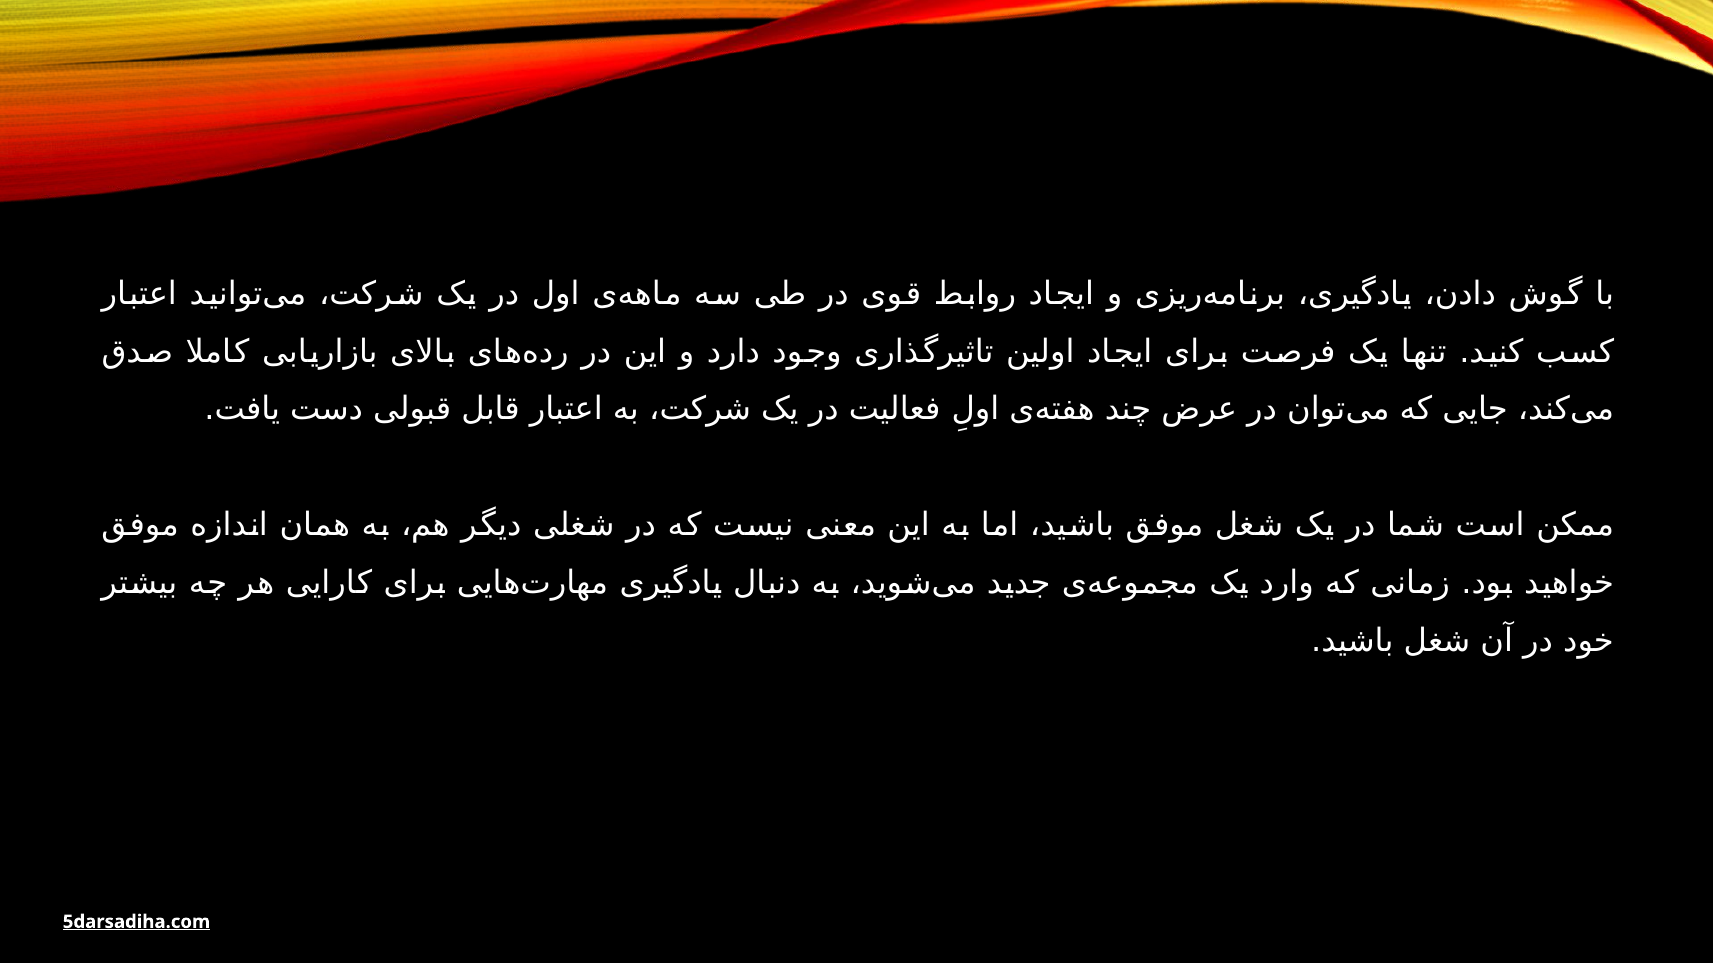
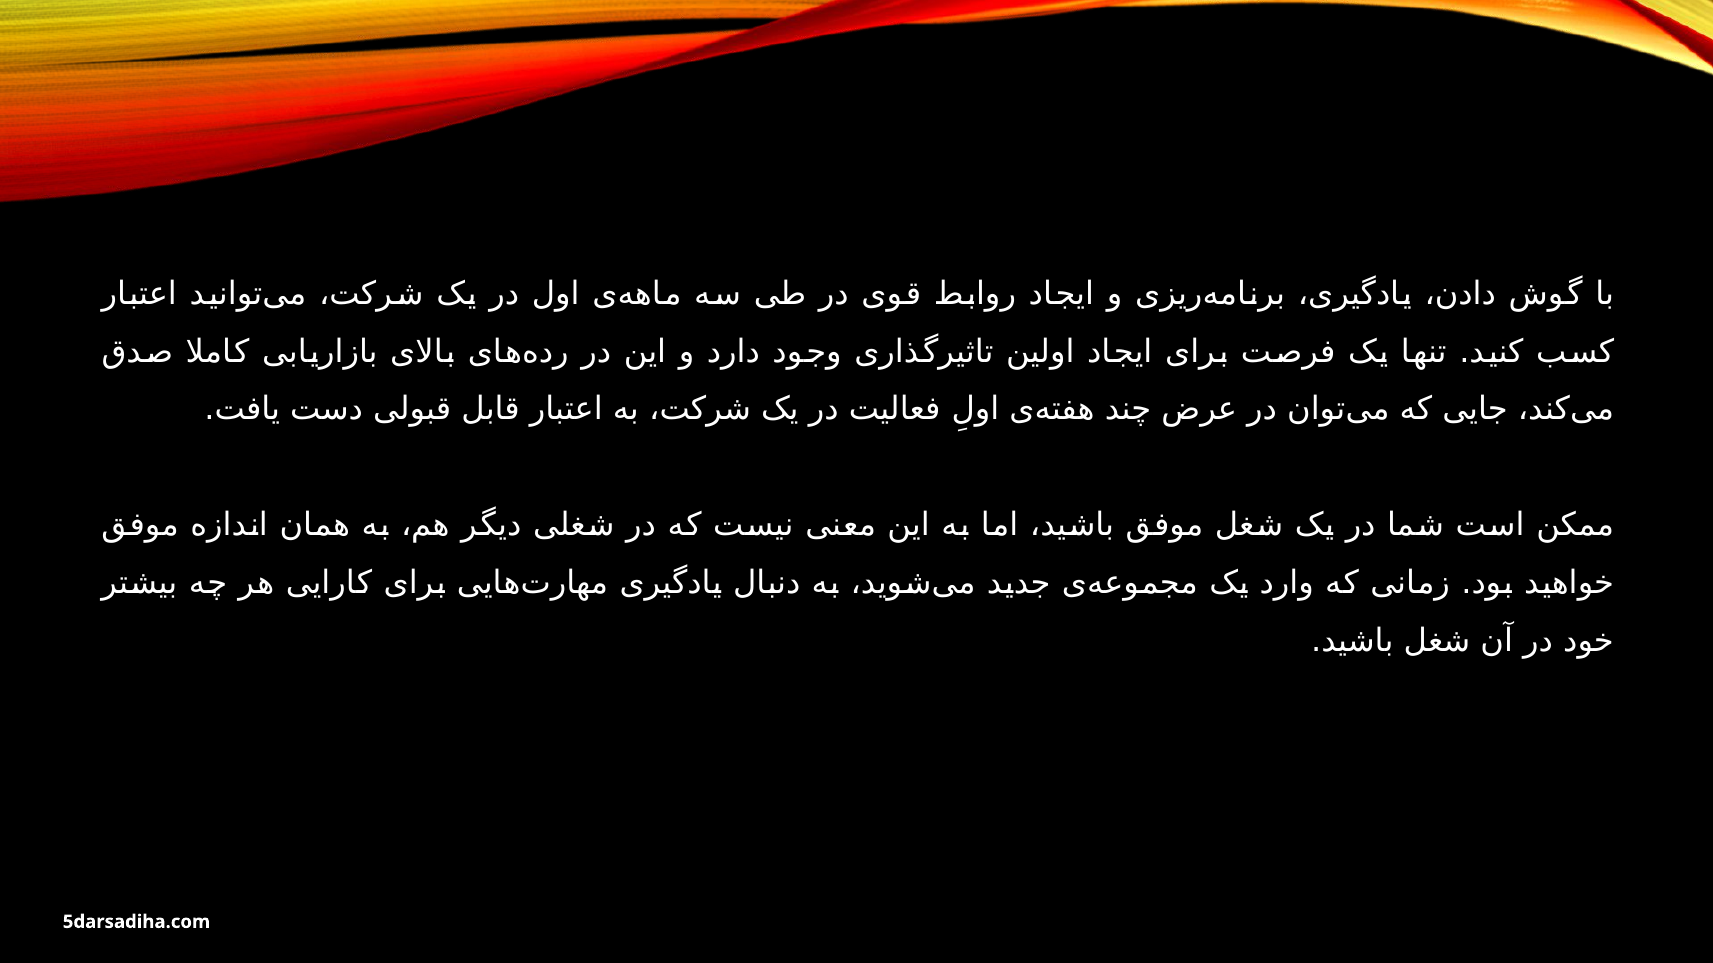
5darsadiha.com underline: present -> none
